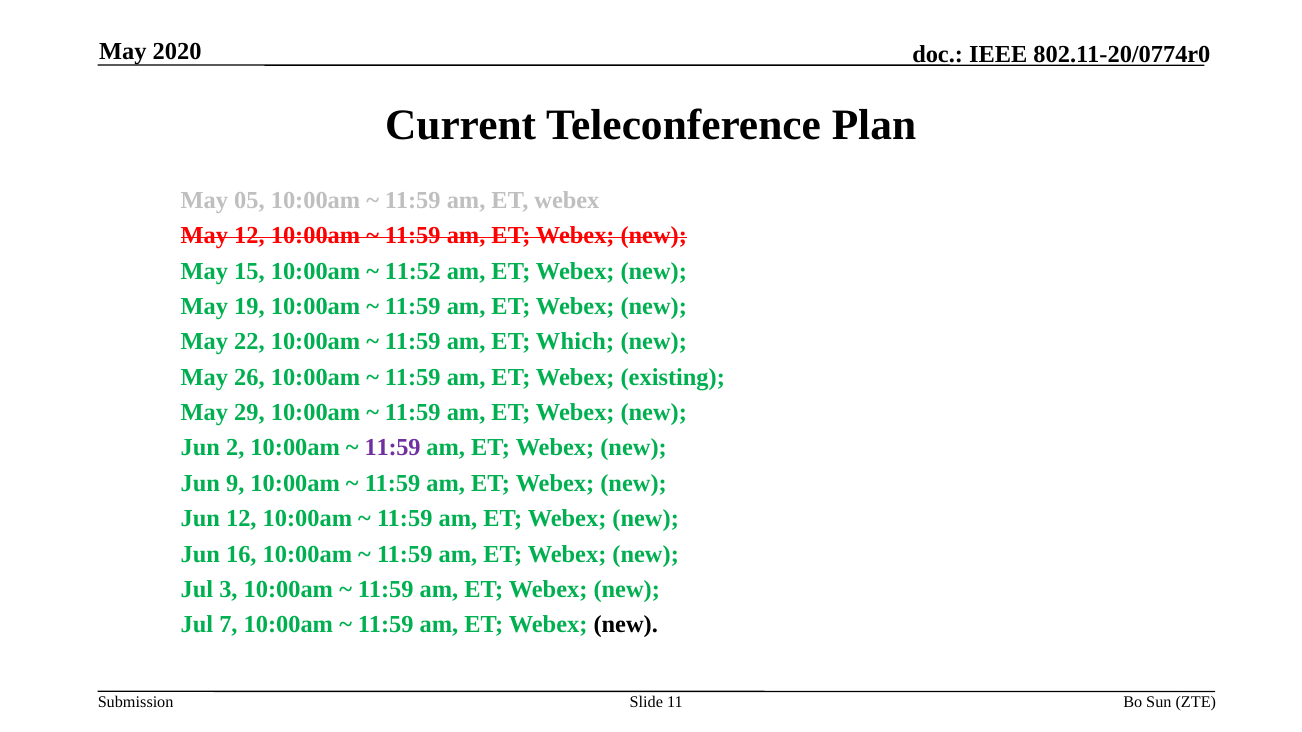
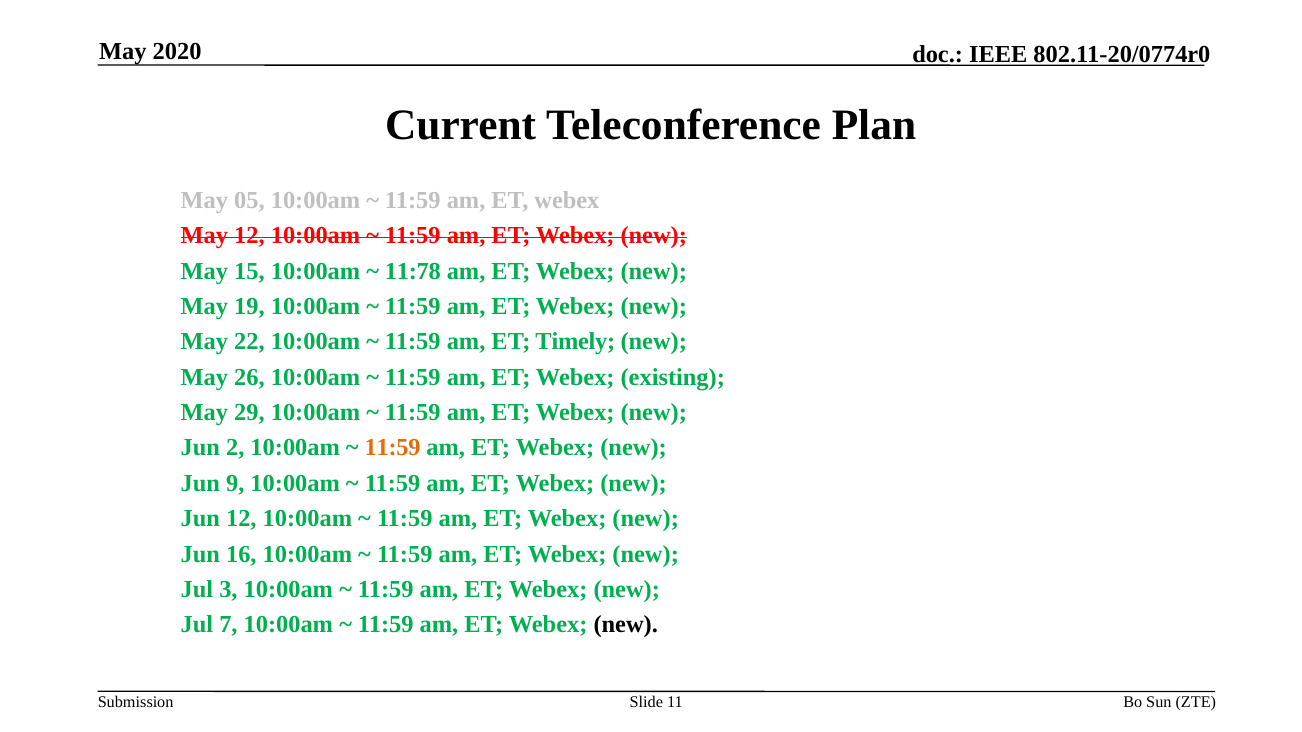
11:52: 11:52 -> 11:78
Which: Which -> Timely
11:59 at (393, 448) colour: purple -> orange
